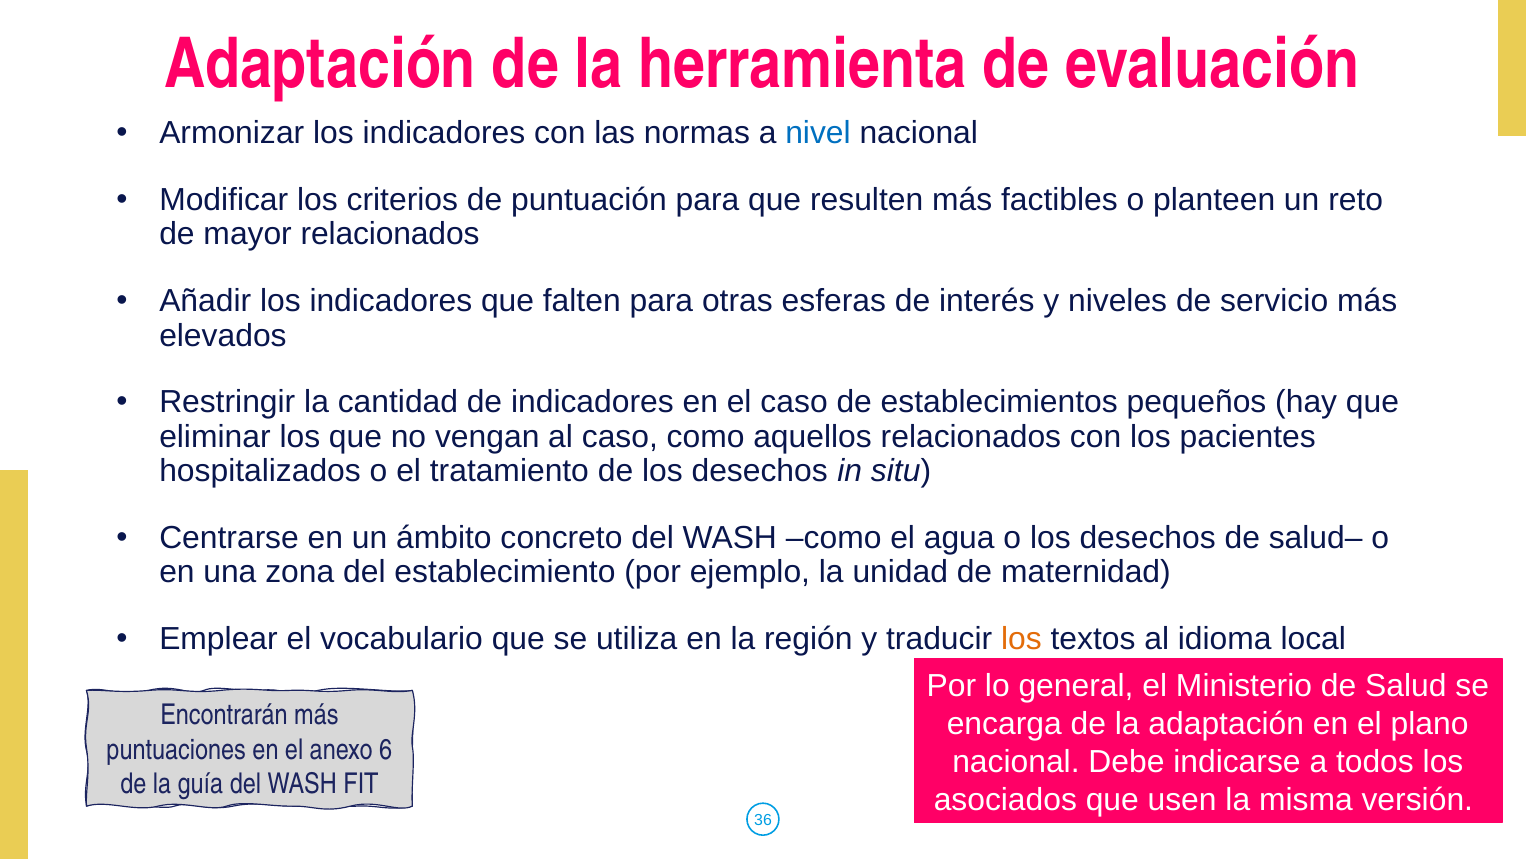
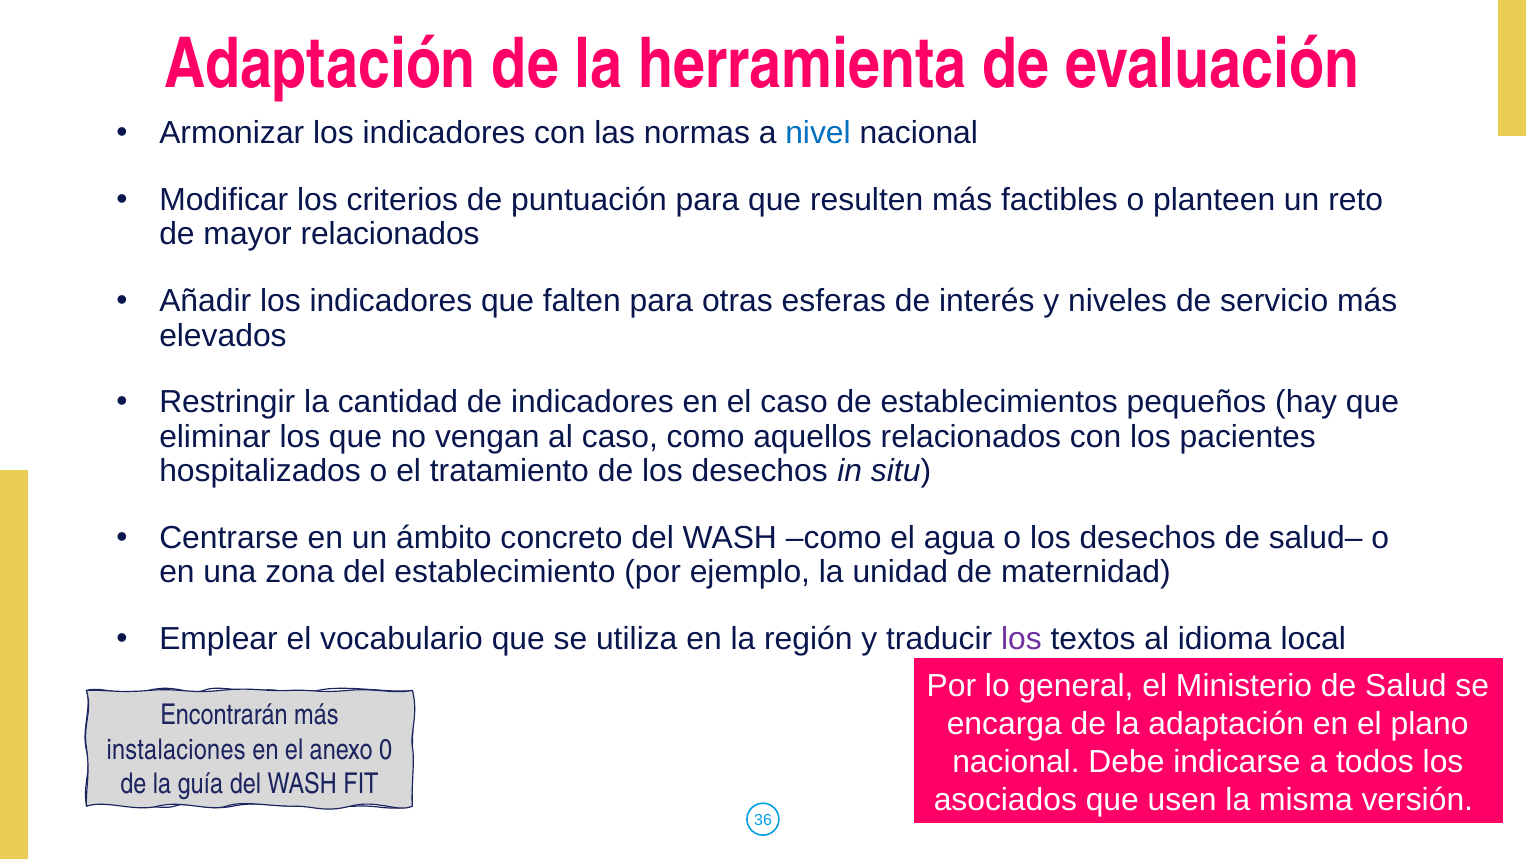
los at (1021, 638) colour: orange -> purple
puntuaciones: puntuaciones -> instalaciones
6: 6 -> 0
